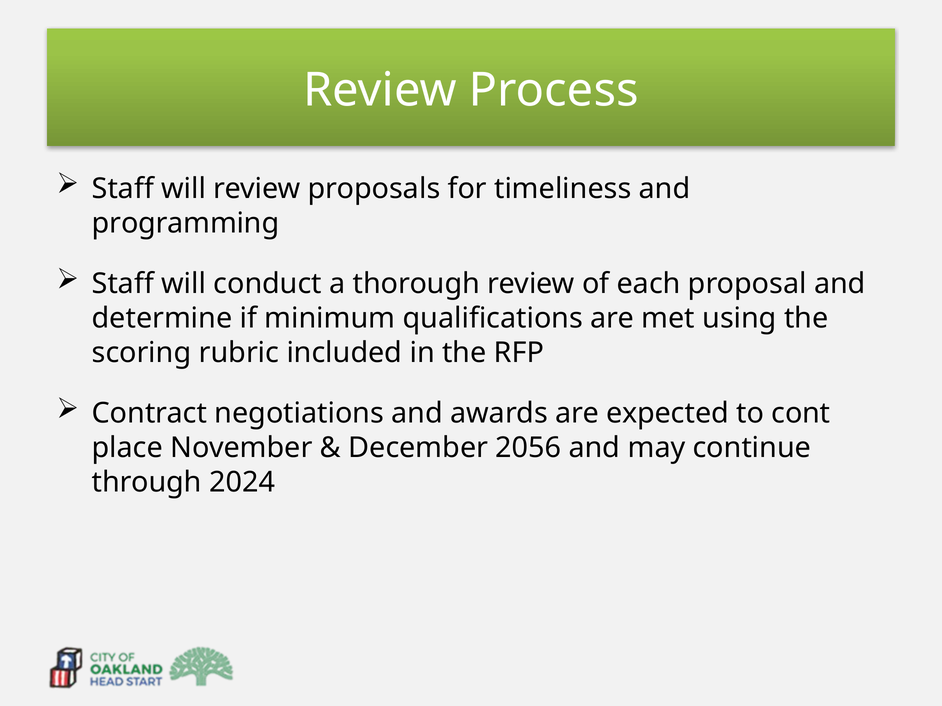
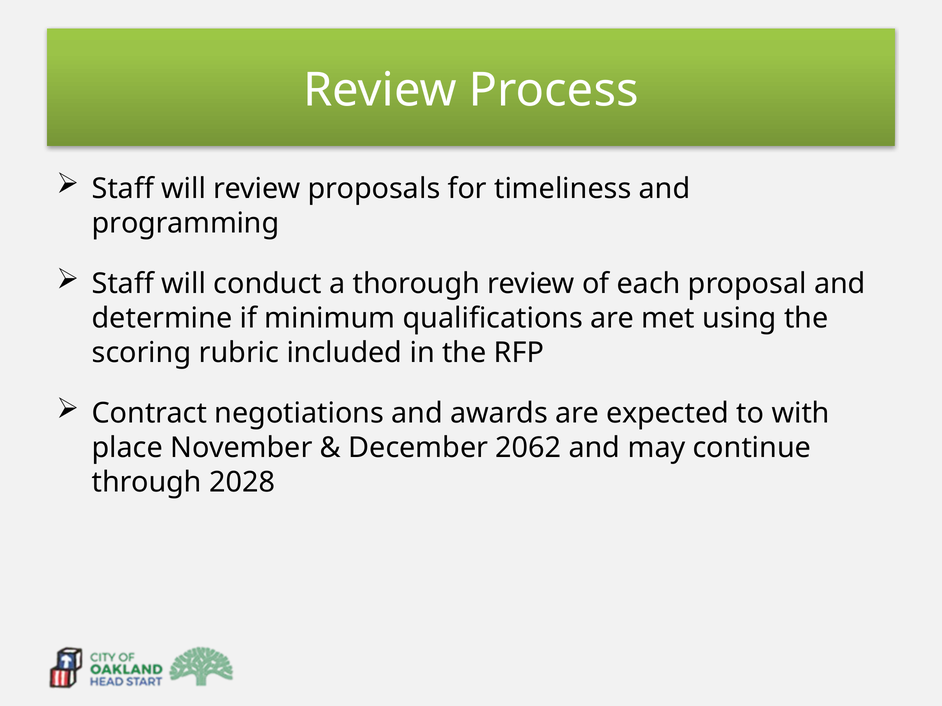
cont: cont -> with
2056: 2056 -> 2062
2024: 2024 -> 2028
